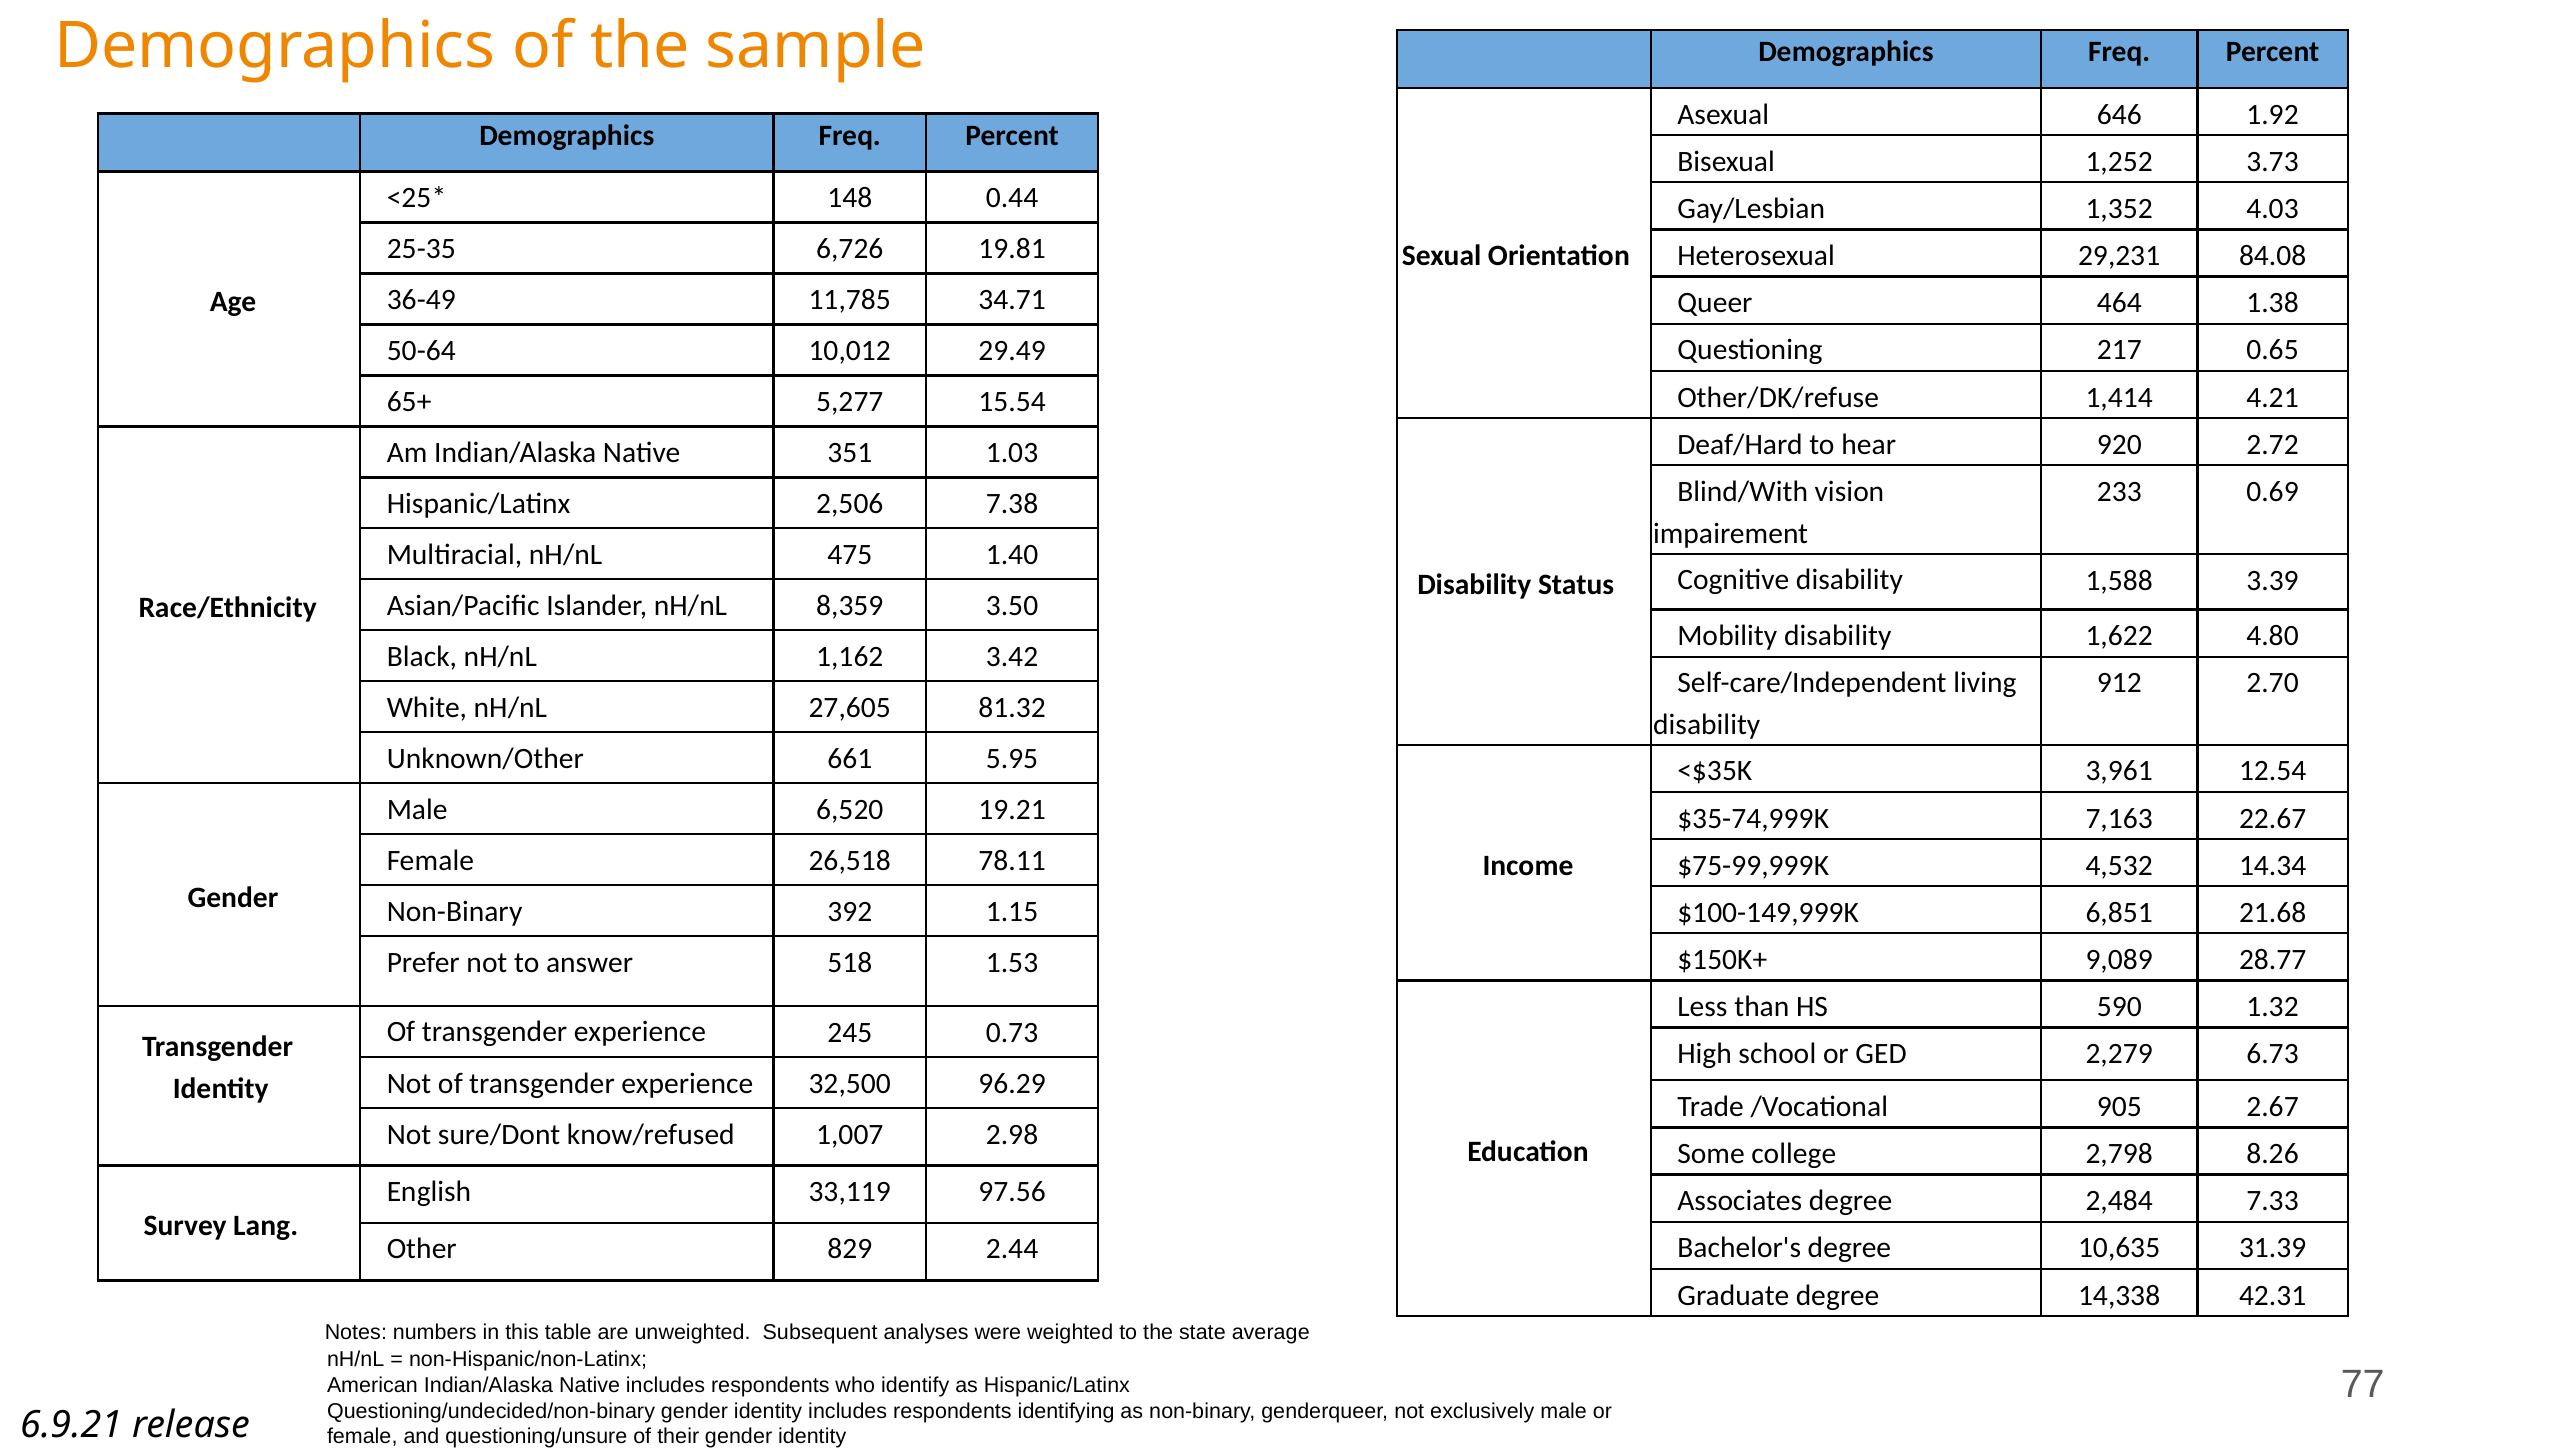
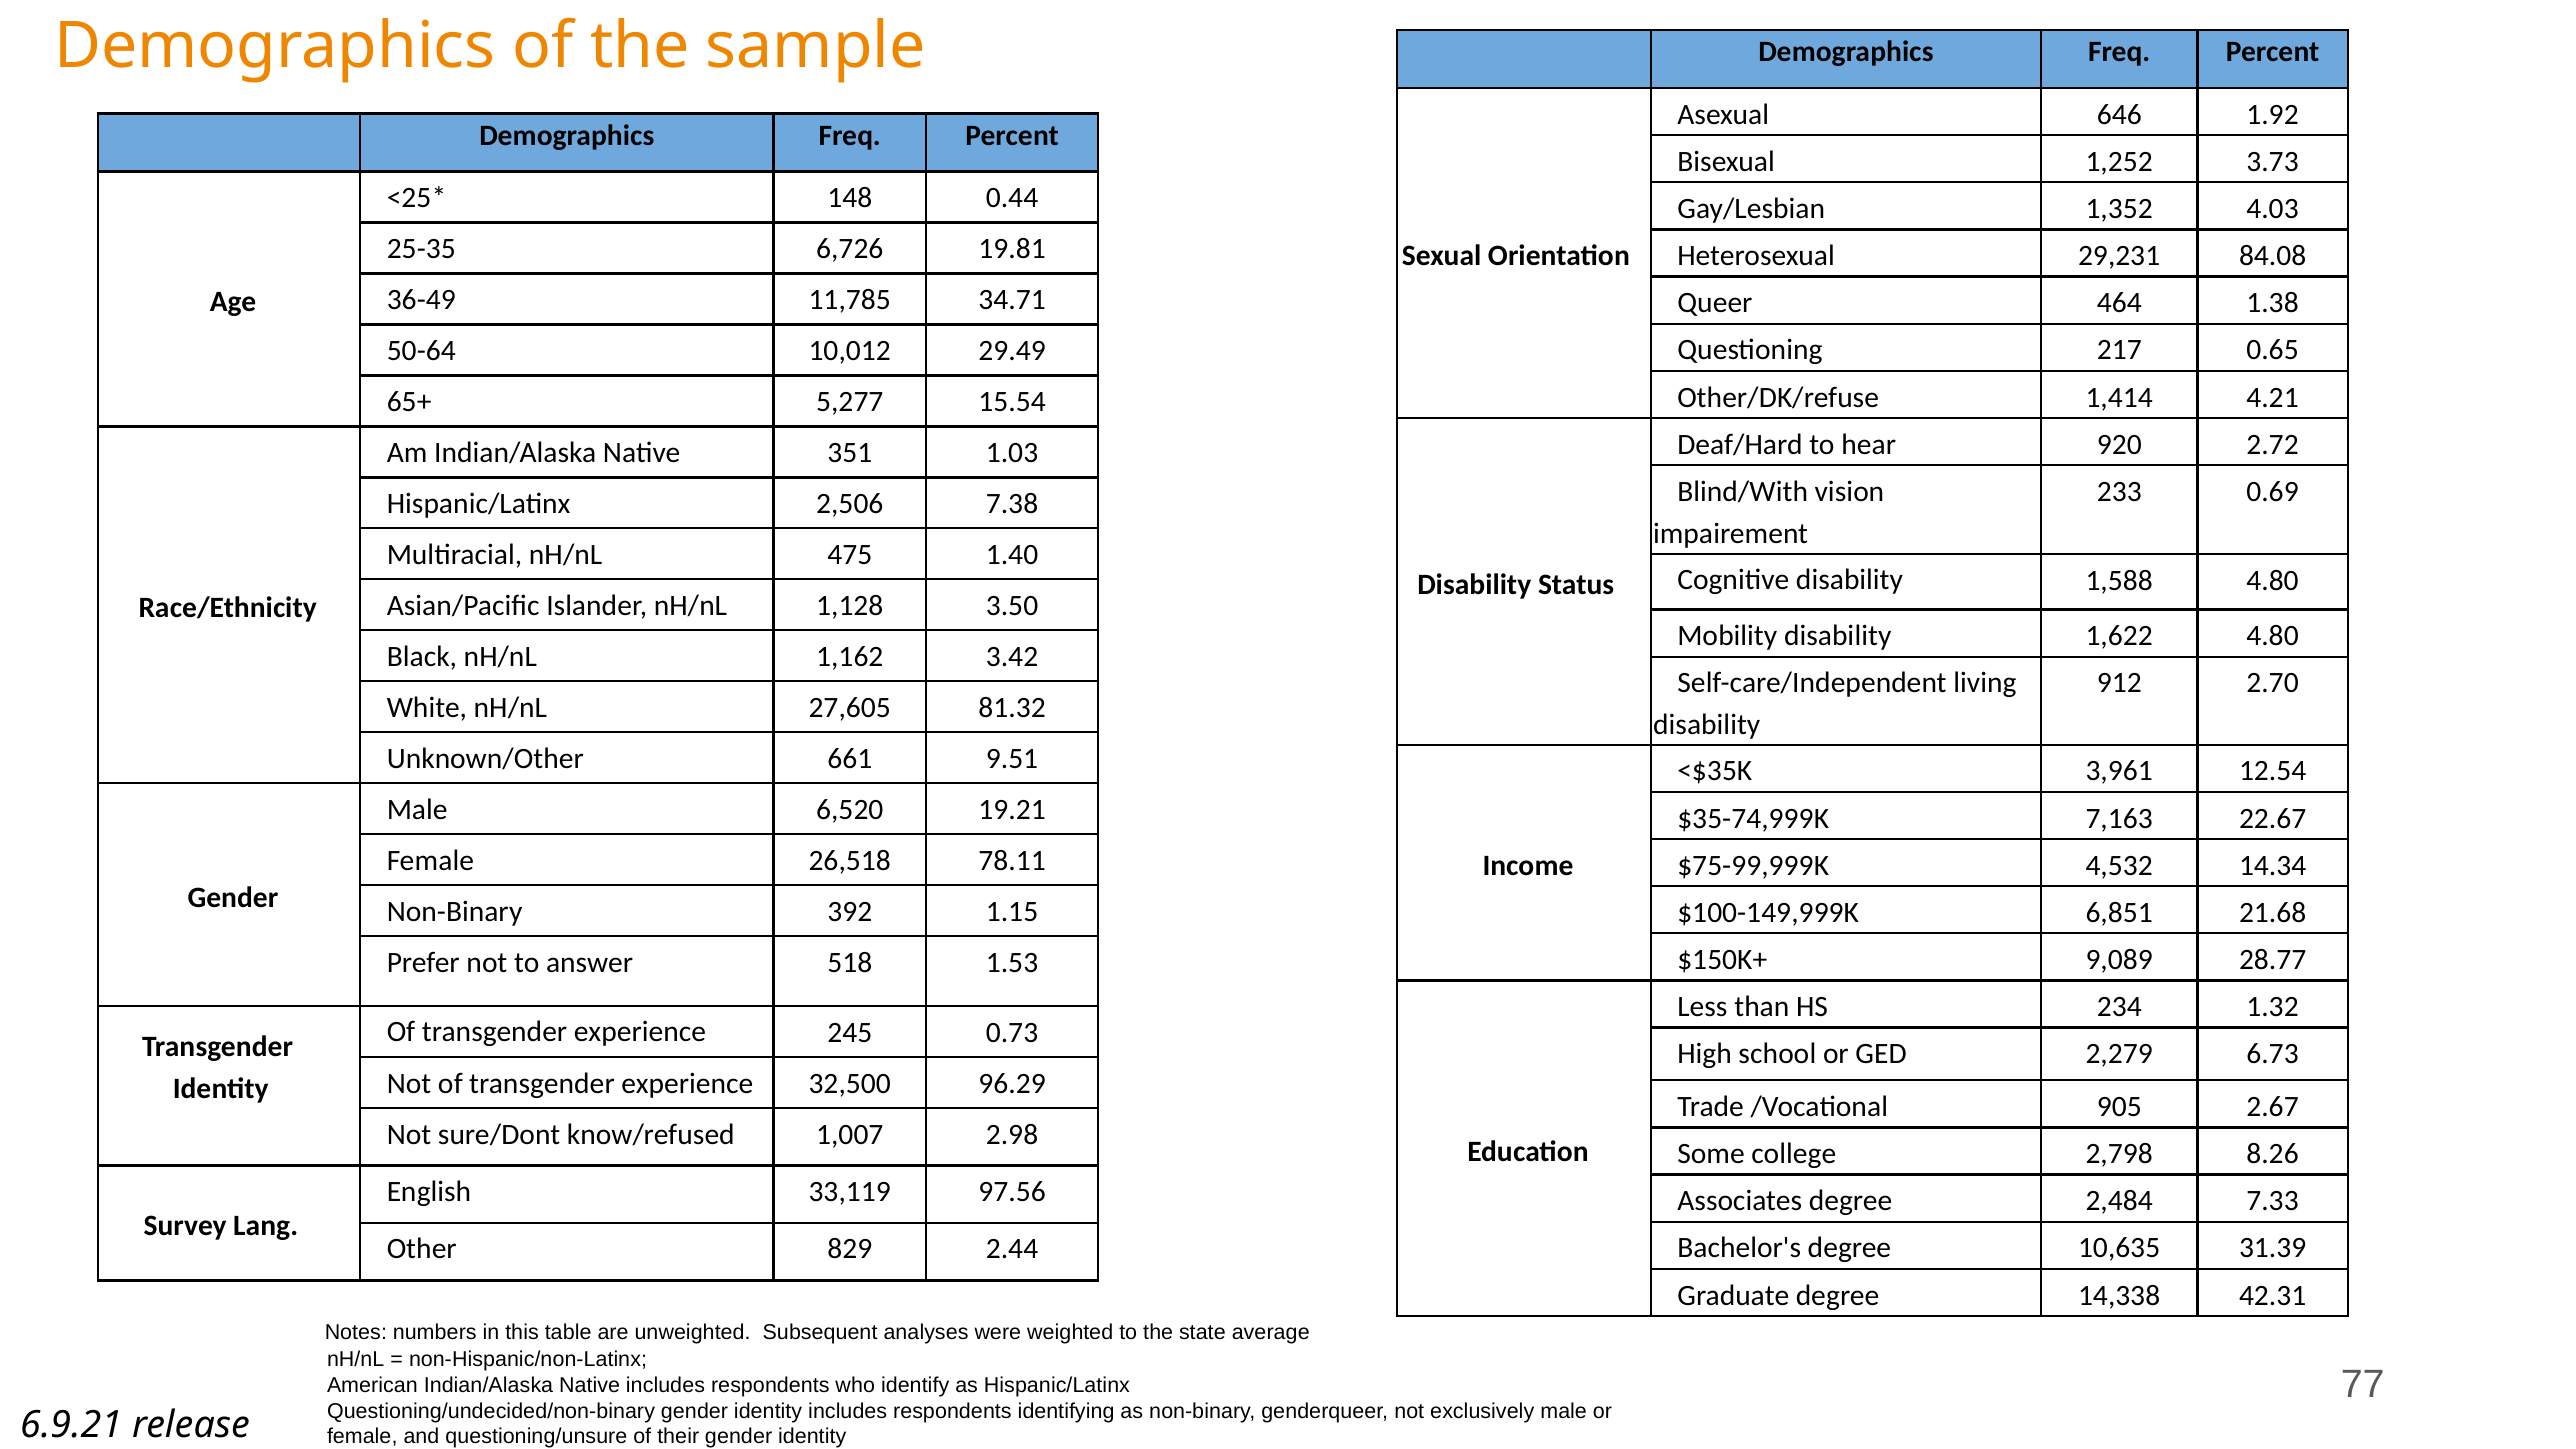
1,588 3.39: 3.39 -> 4.80
8,359: 8,359 -> 1,128
5.95: 5.95 -> 9.51
590: 590 -> 234
